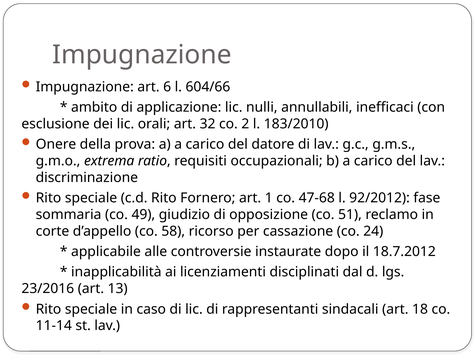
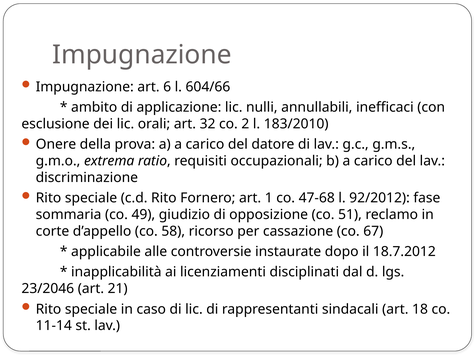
24: 24 -> 67
23/2016: 23/2016 -> 23/2046
13: 13 -> 21
